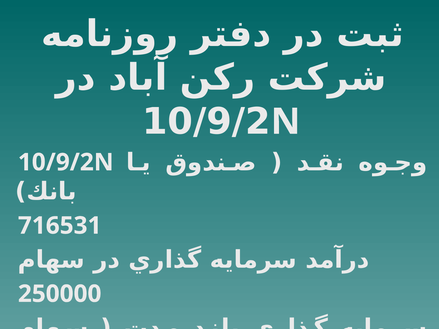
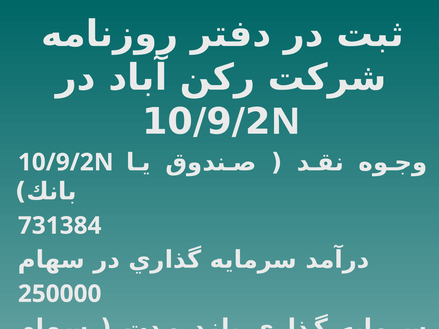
716531: 716531 -> 731384
